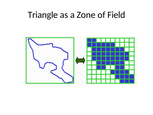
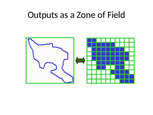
Triangle: Triangle -> Outputs
